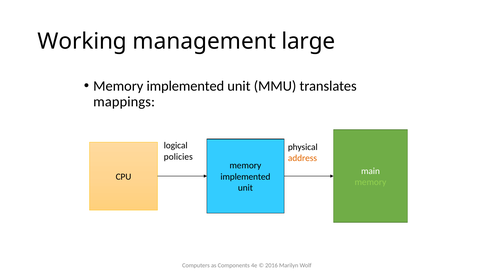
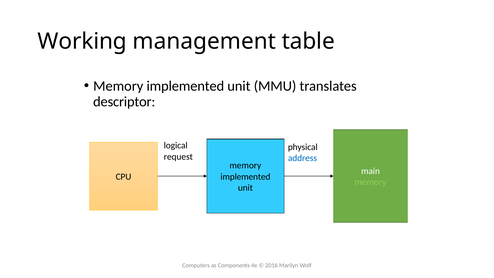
large: large -> table
mappings: mappings -> descriptor
policies: policies -> request
address colour: orange -> blue
